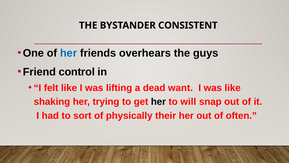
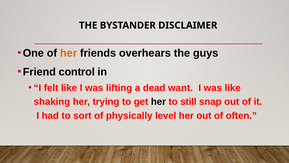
CONSISTENT: CONSISTENT -> DISCLAIMER
her at (69, 53) colour: blue -> orange
will: will -> still
their: their -> level
